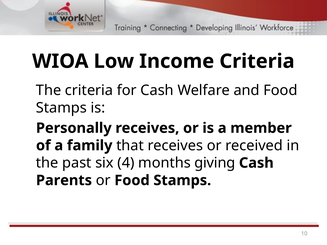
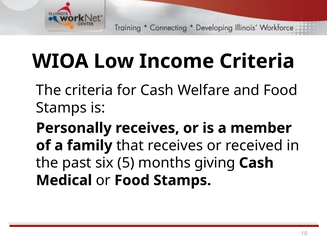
4: 4 -> 5
Parents: Parents -> Medical
